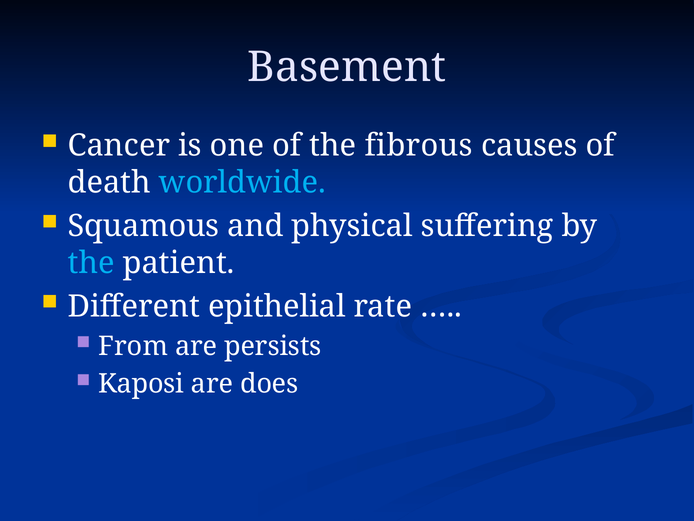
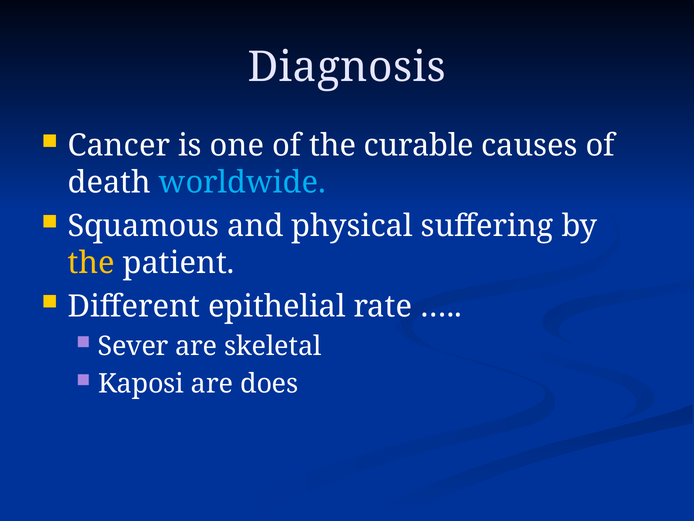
Basement: Basement -> Diagnosis
fibrous: fibrous -> curable
the at (91, 263) colour: light blue -> yellow
From: From -> Sever
persists: persists -> skeletal
